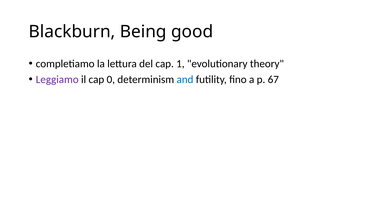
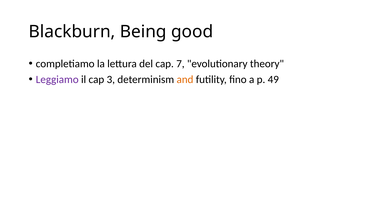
1: 1 -> 7
0: 0 -> 3
and colour: blue -> orange
67: 67 -> 49
